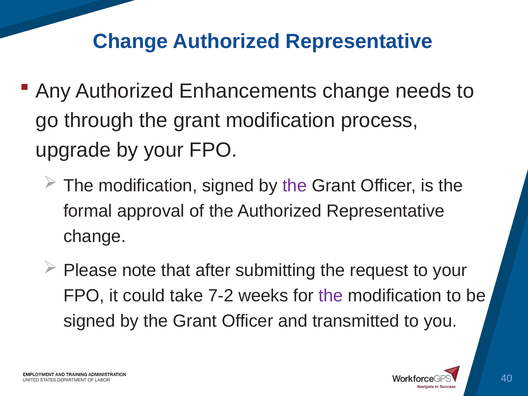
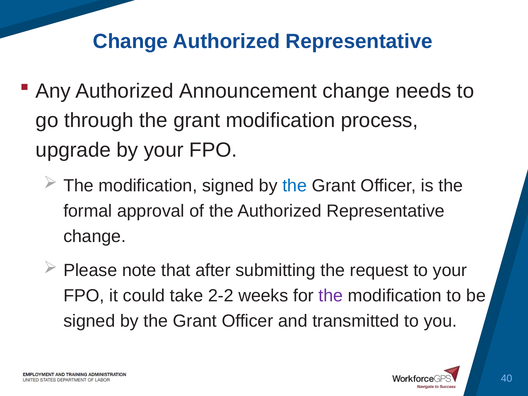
Enhancements: Enhancements -> Announcement
the at (295, 186) colour: purple -> blue
7-2: 7-2 -> 2-2
